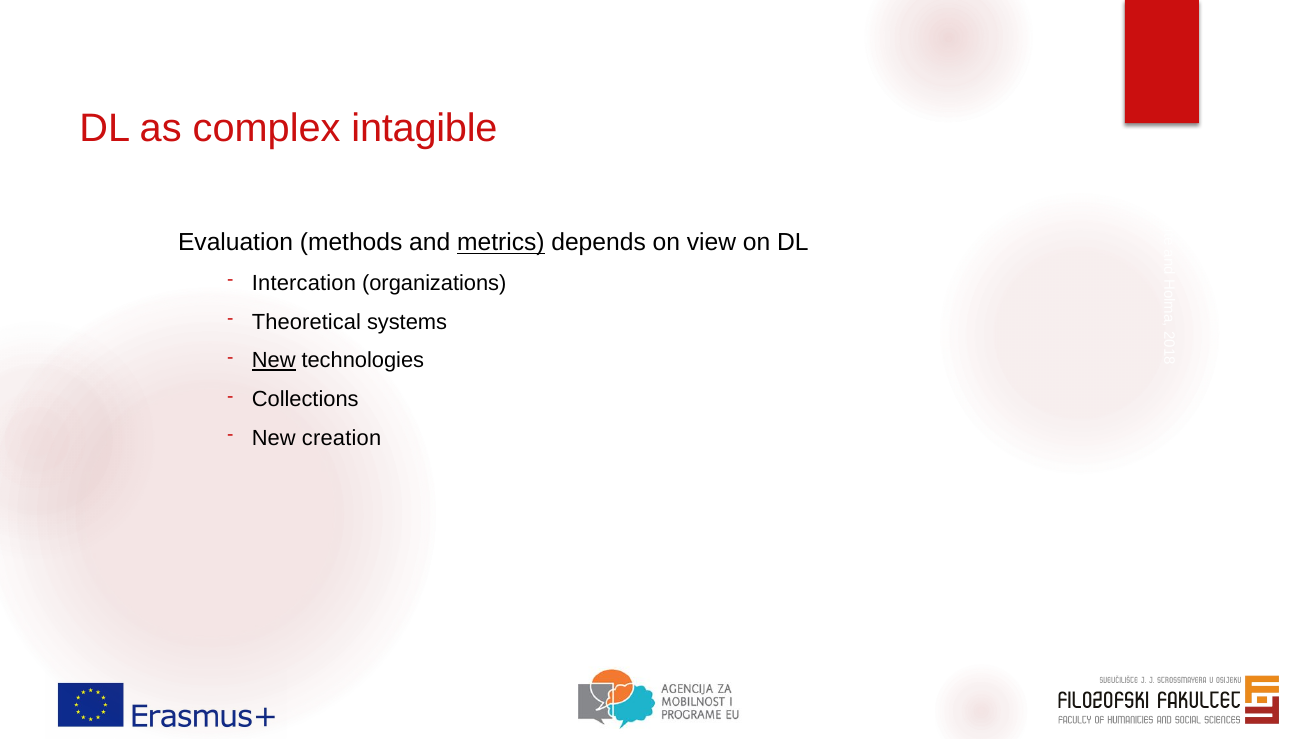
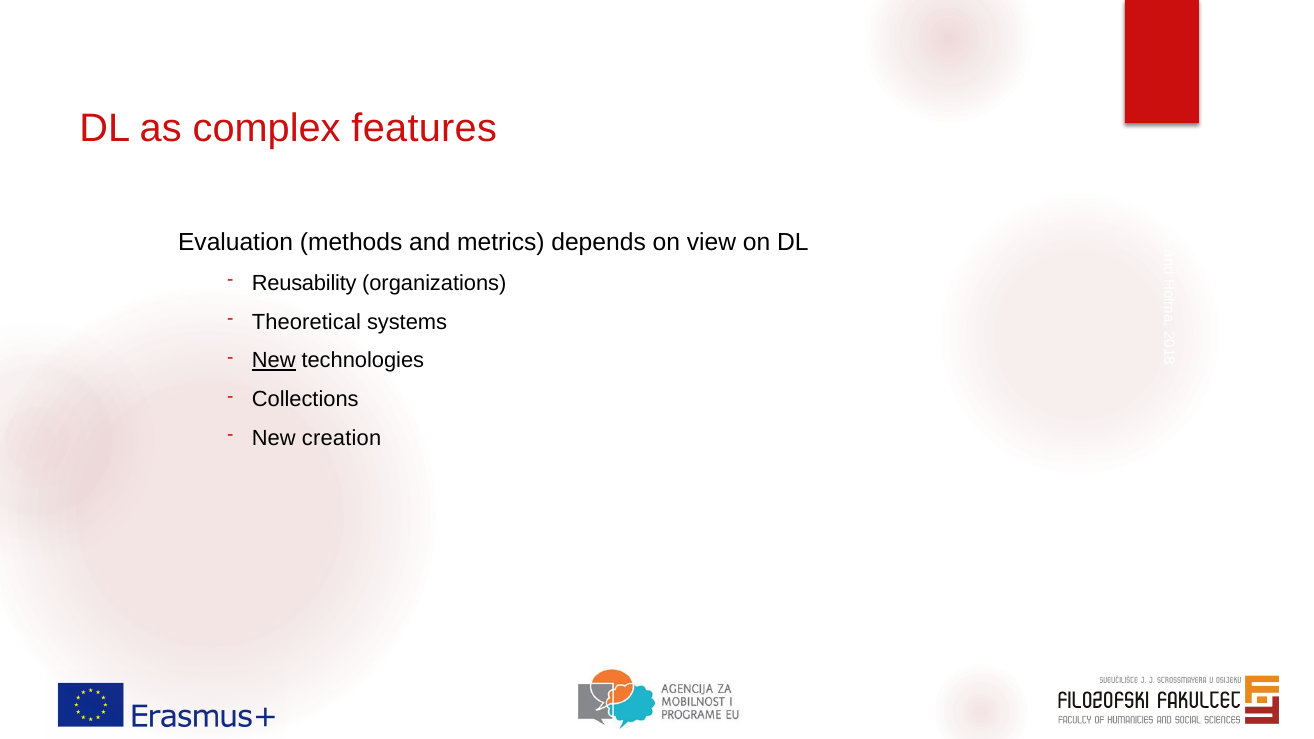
intagible: intagible -> features
metrics underline: present -> none
Intercation: Intercation -> Reusability
